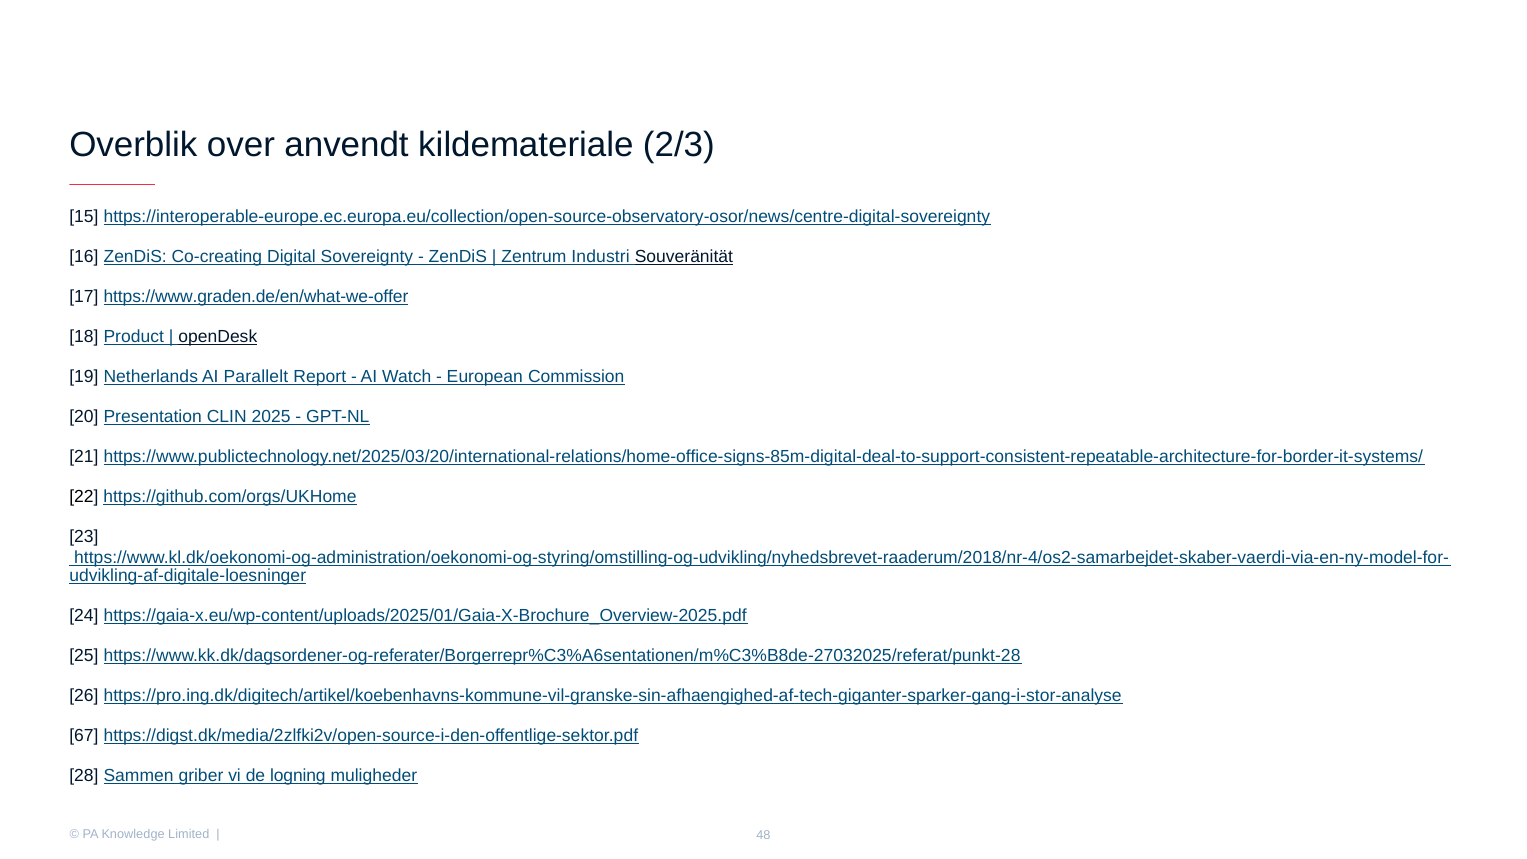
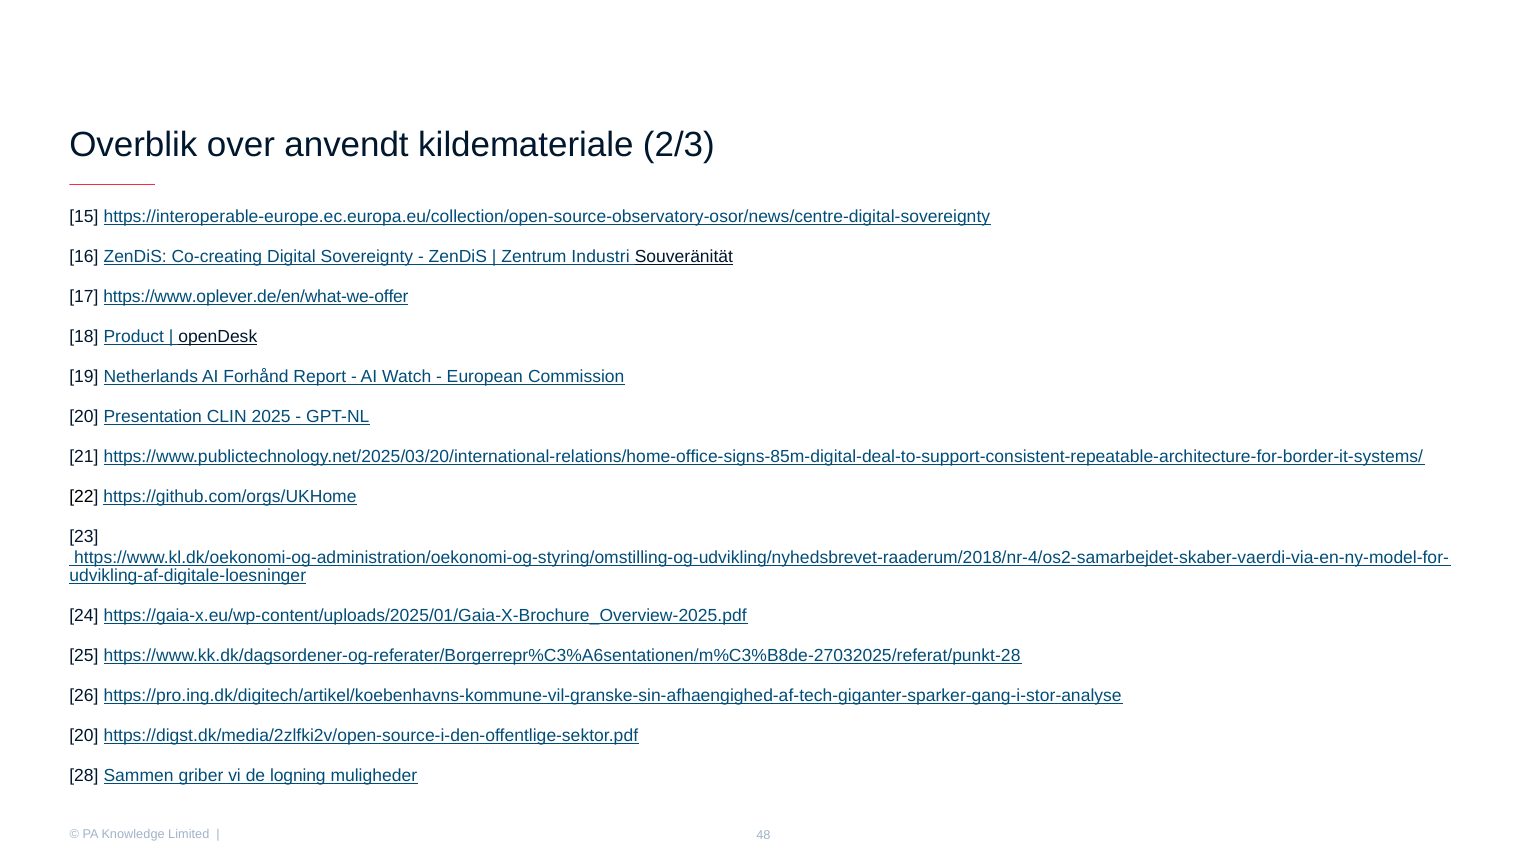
https://www.graden.de/en/what-we-offer: https://www.graden.de/en/what-we-offer -> https://www.oplever.de/en/what-we-offer
Parallelt: Parallelt -> Forhånd
67 at (84, 736): 67 -> 20
